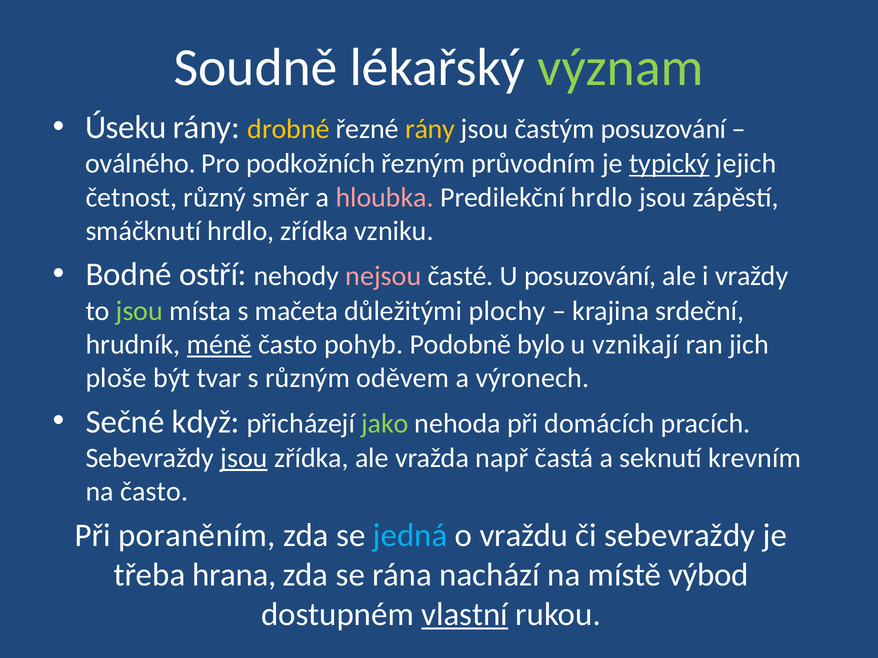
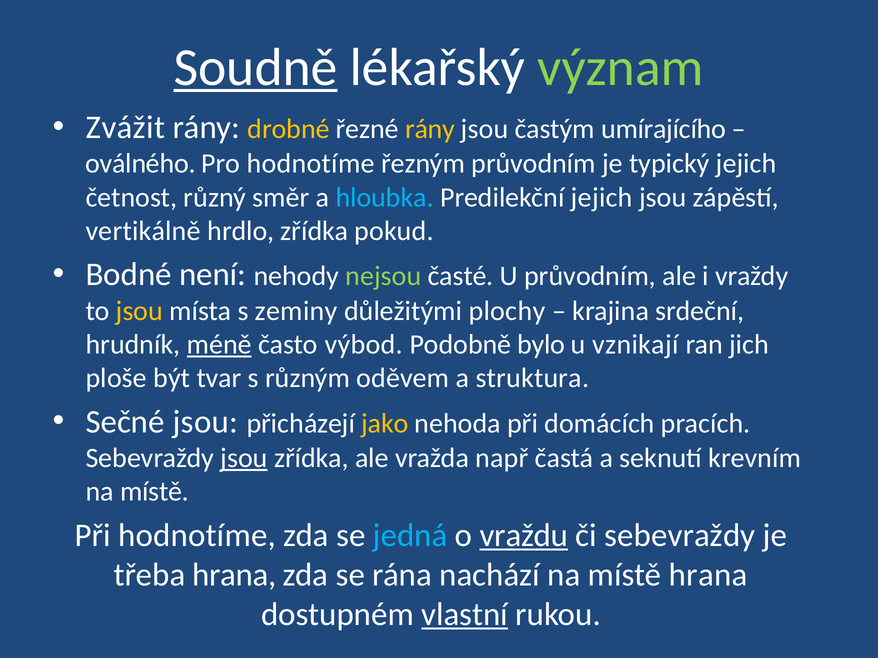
Soudně underline: none -> present
Úseku: Úseku -> Zvážit
častým posuzování: posuzování -> umírajícího
Pro podkožních: podkožních -> hodnotíme
typický underline: present -> none
hloubka colour: pink -> light blue
Predilekční hrdlo: hrdlo -> jejich
smáčknutí: smáčknutí -> vertikálně
vzniku: vzniku -> pokud
ostří: ostří -> není
nejsou colour: pink -> light green
U posuzování: posuzování -> průvodním
jsou at (139, 311) colour: light green -> yellow
mačeta: mačeta -> zeminy
pohyb: pohyb -> výbod
výronech: výronech -> struktura
Sečné když: když -> jsou
jako colour: light green -> yellow
často at (154, 492): často -> místě
Při poraněním: poraněním -> hodnotíme
vraždu underline: none -> present
místě výbod: výbod -> hrana
